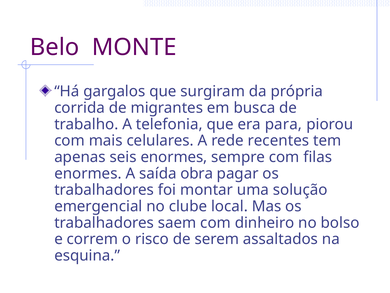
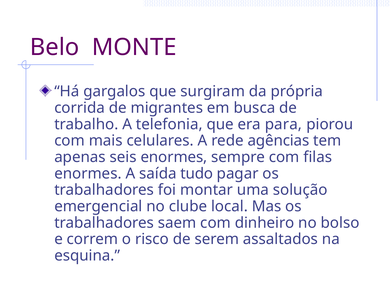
recentes: recentes -> agências
obra: obra -> tudo
